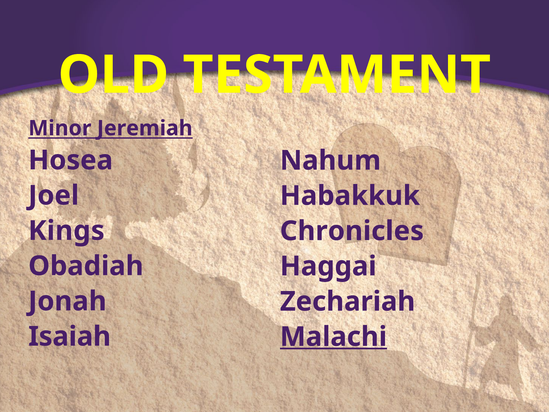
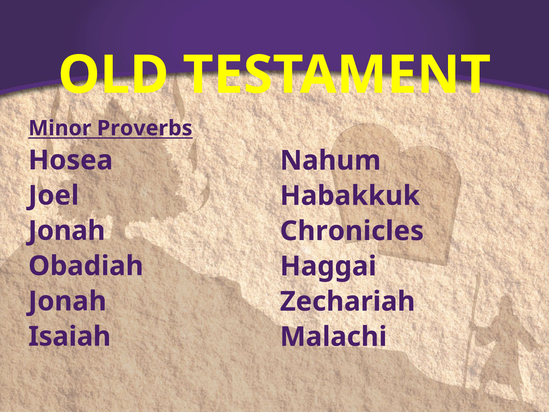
Jeremiah: Jeremiah -> Proverbs
Kings at (66, 231): Kings -> Jonah
Malachi underline: present -> none
